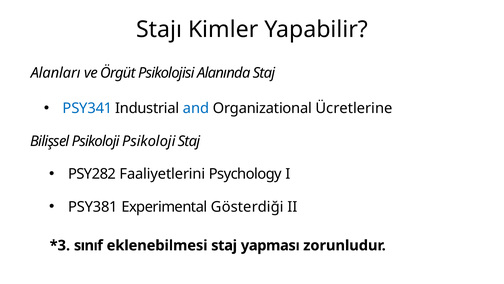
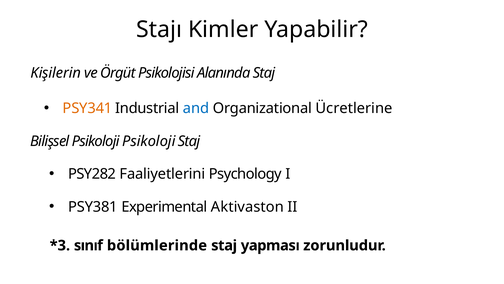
Alanları: Alanları -> Kişilerin
PSY341 colour: blue -> orange
Gösterdiği: Gösterdiği -> Aktivaston
eklenebilmesi: eklenebilmesi -> bölümlerinde
